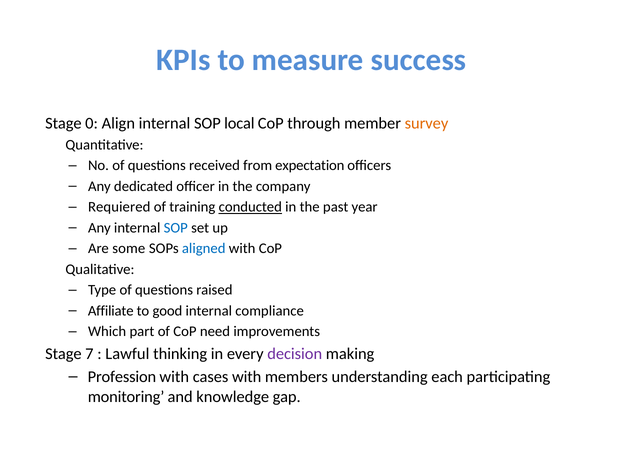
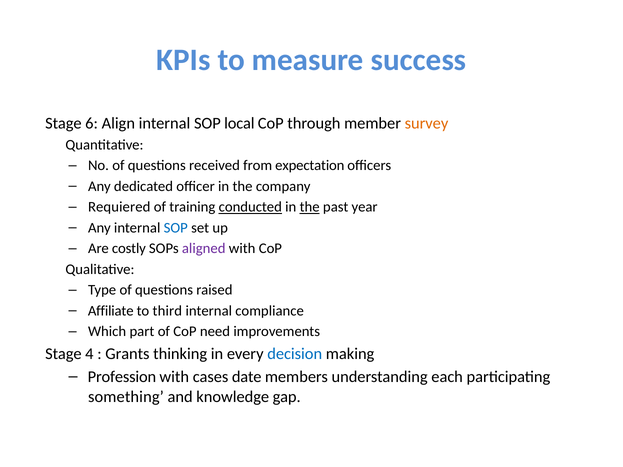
0: 0 -> 6
the at (310, 207) underline: none -> present
some: some -> costly
aligned colour: blue -> purple
good: good -> third
7: 7 -> 4
Lawful: Lawful -> Grants
decision colour: purple -> blue
cases with: with -> date
monitoring: monitoring -> something
